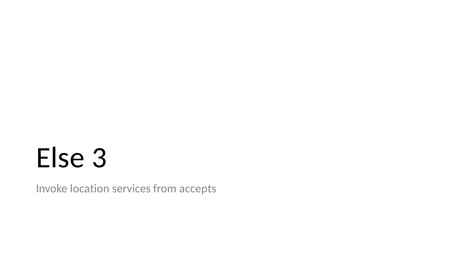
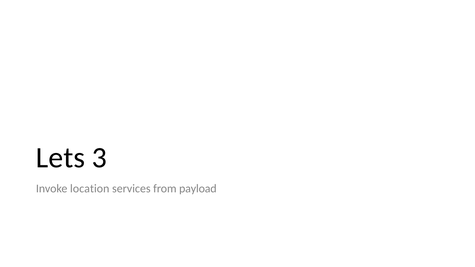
Else: Else -> Lets
accepts: accepts -> payload
